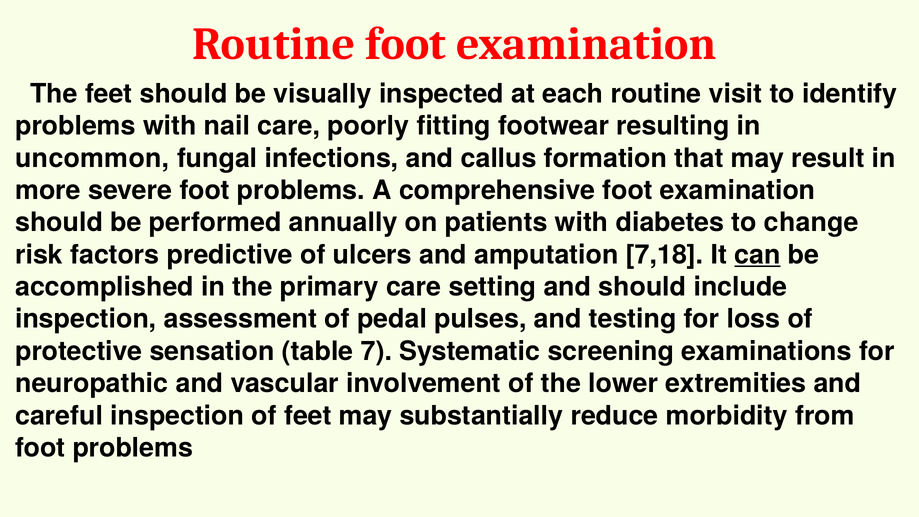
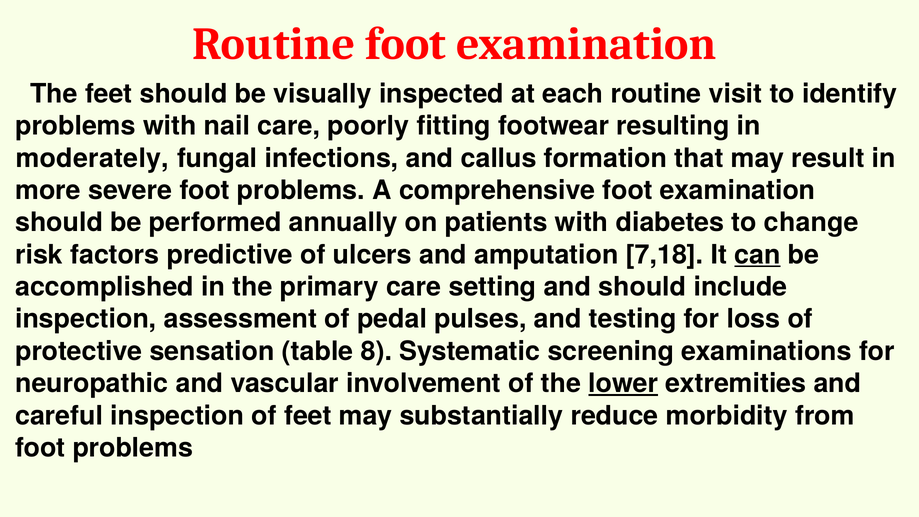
uncommon: uncommon -> moderately
7: 7 -> 8
lower underline: none -> present
